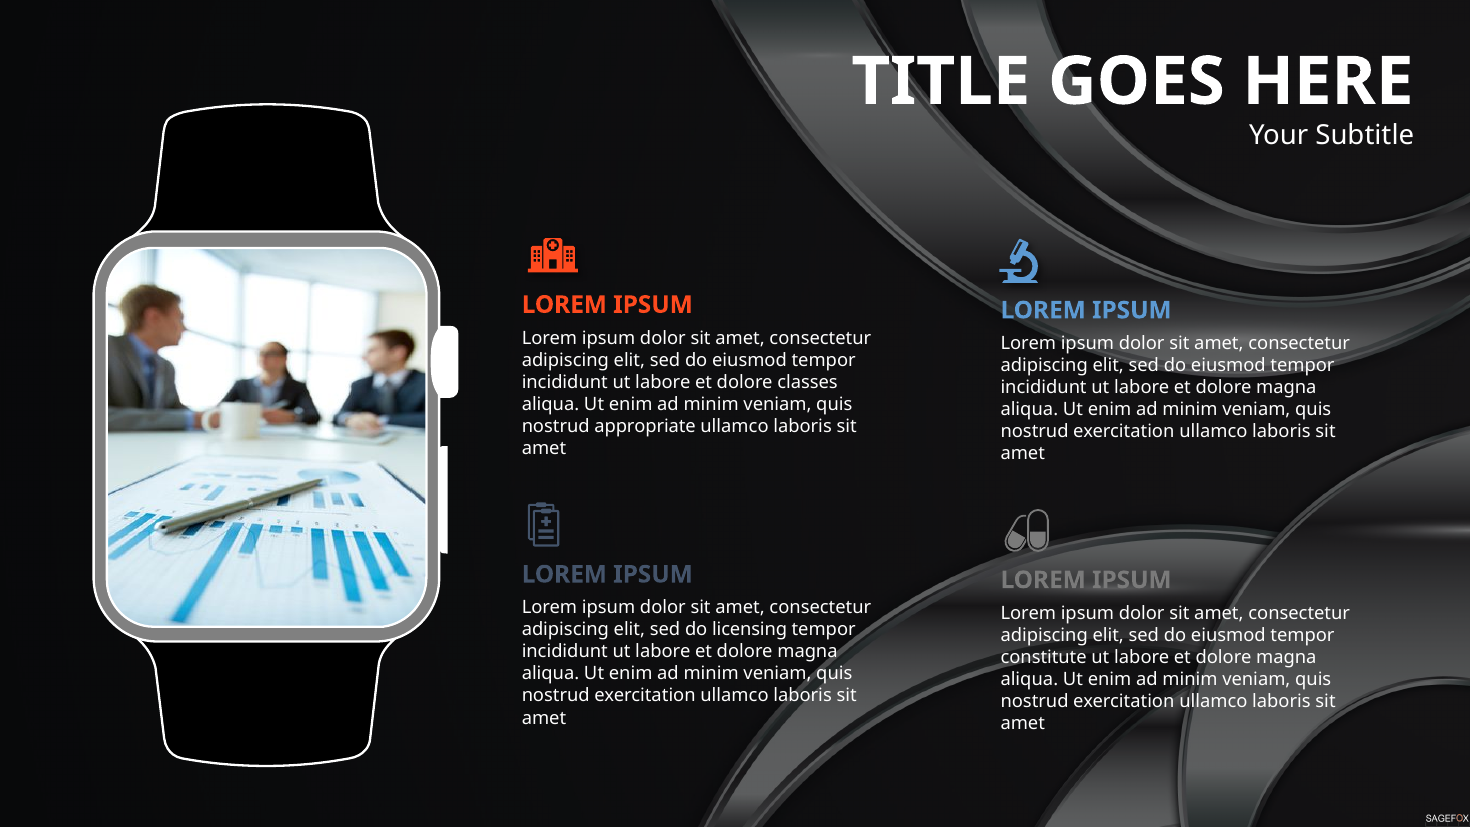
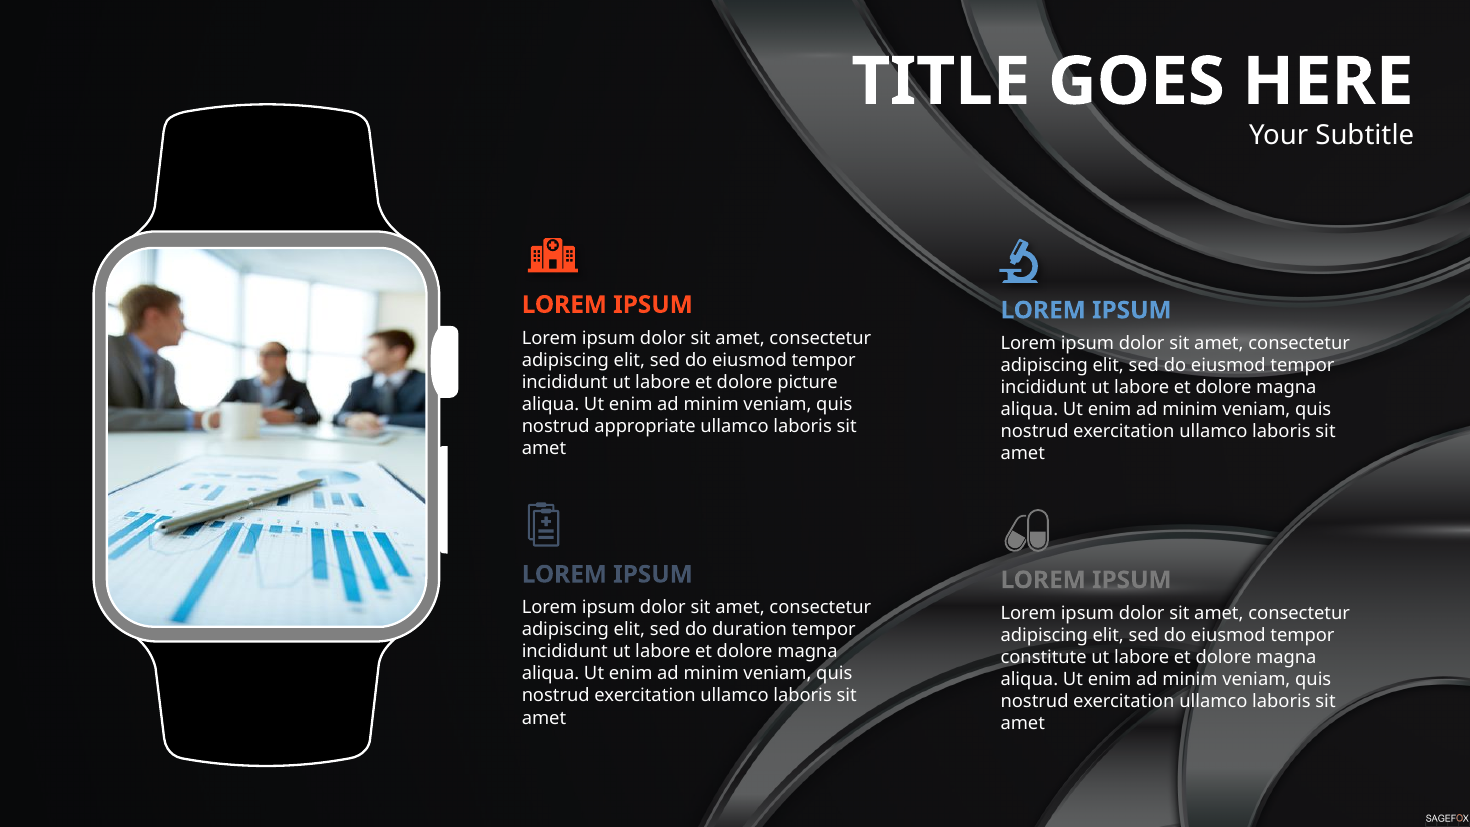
classes: classes -> picture
licensing: licensing -> duration
